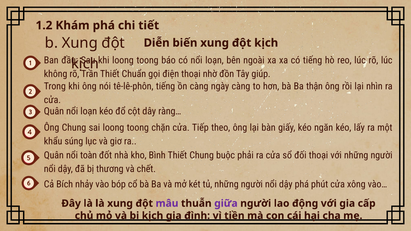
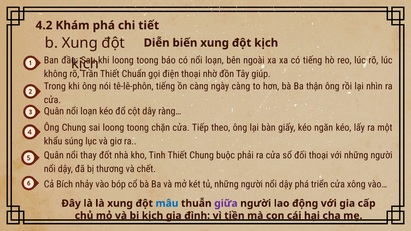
1.2: 1.2 -> 4.2
toàn: toàn -> thay
Bình: Bình -> Tinh
phút: phút -> triển
mâu colour: purple -> blue
